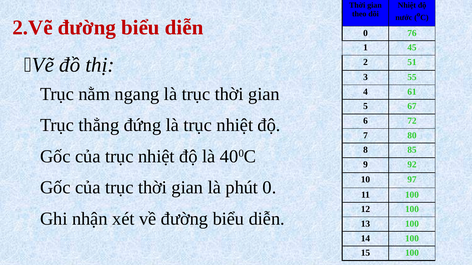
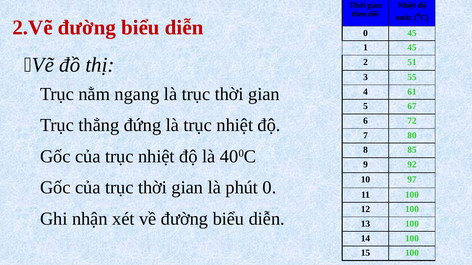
0 76: 76 -> 45
